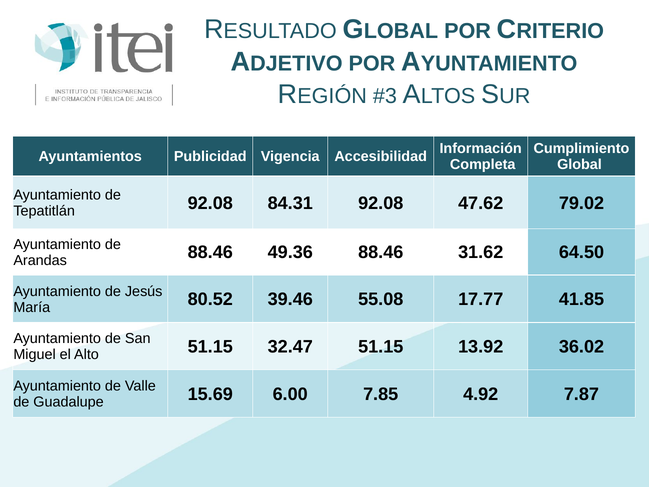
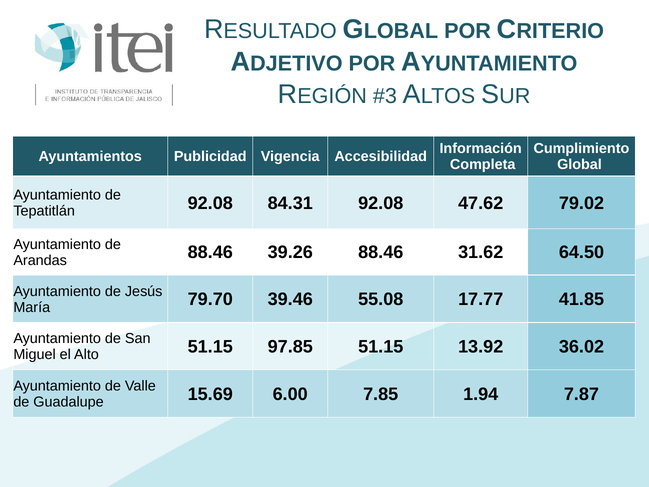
49.36: 49.36 -> 39.26
80.52: 80.52 -> 79.70
32.47: 32.47 -> 97.85
4.92: 4.92 -> 1.94
